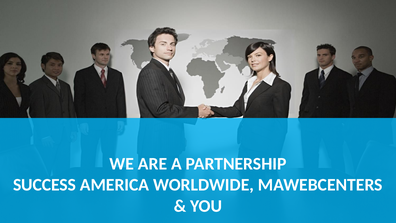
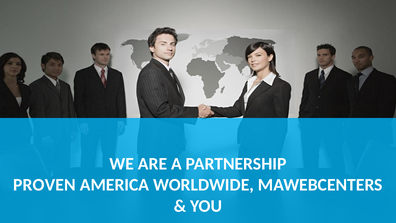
SUCCESS: SUCCESS -> PROVEN
